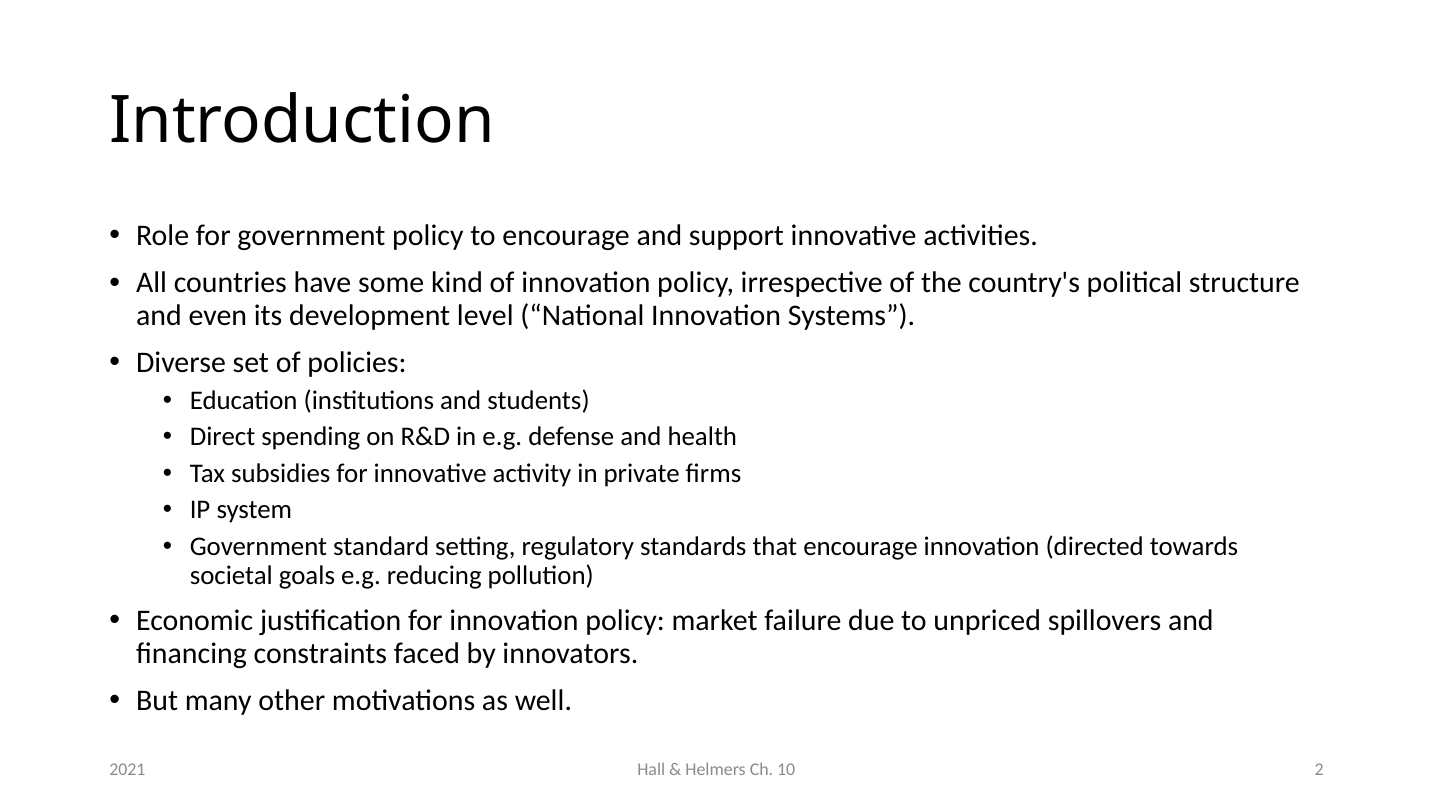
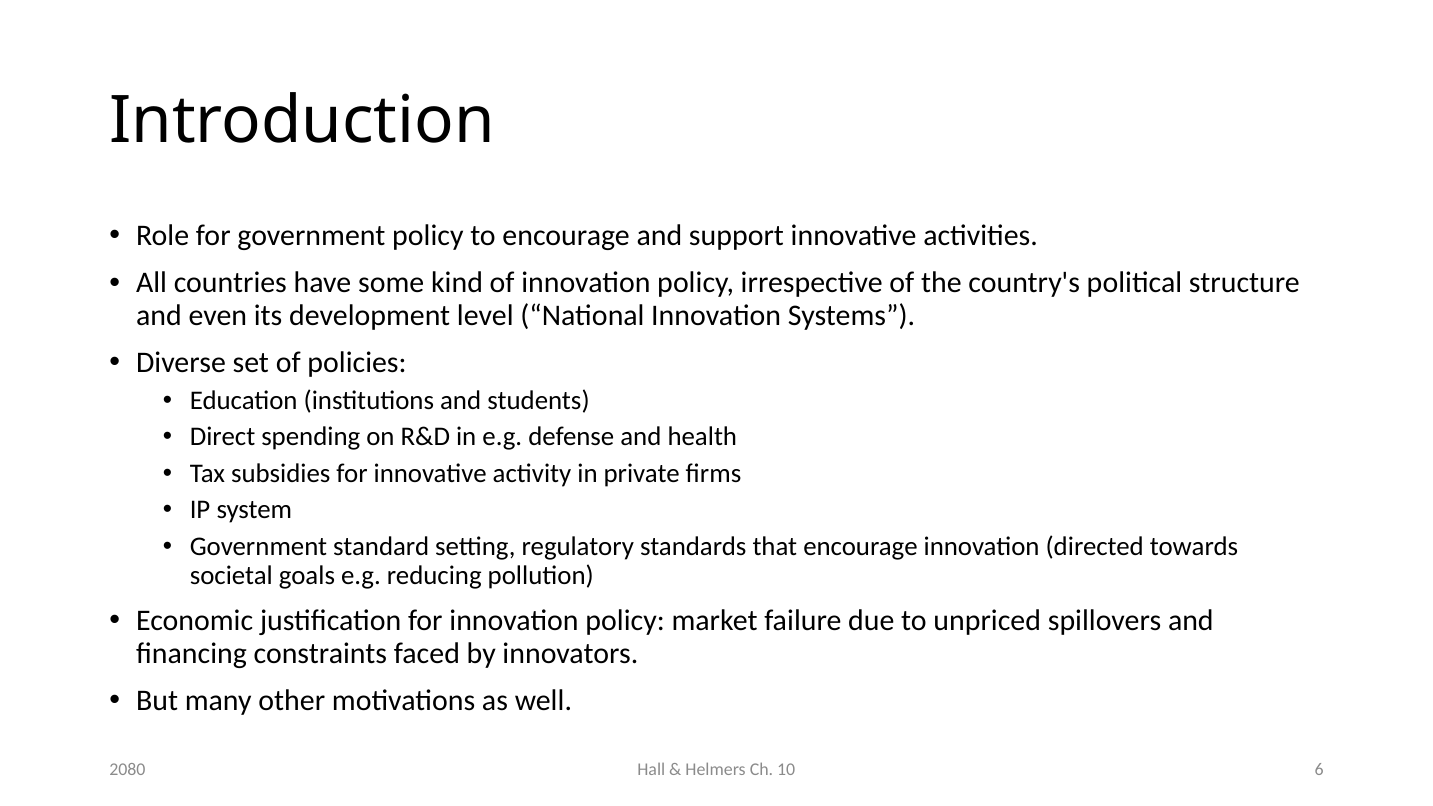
2: 2 -> 6
2021: 2021 -> 2080
